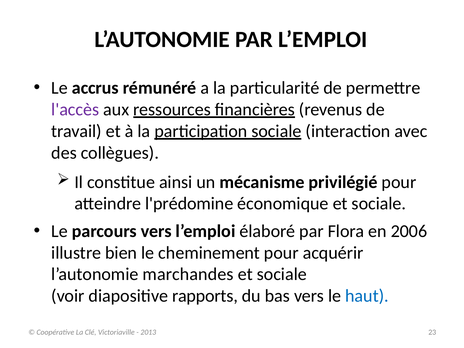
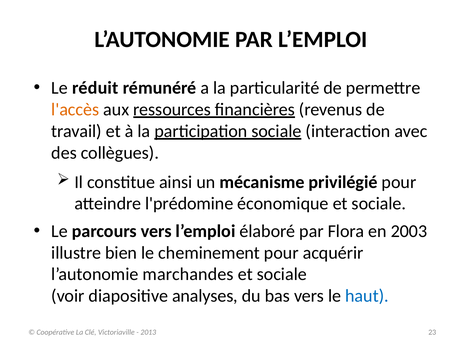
accrus: accrus -> réduit
l'accès colour: purple -> orange
2006: 2006 -> 2003
rapports: rapports -> analyses
